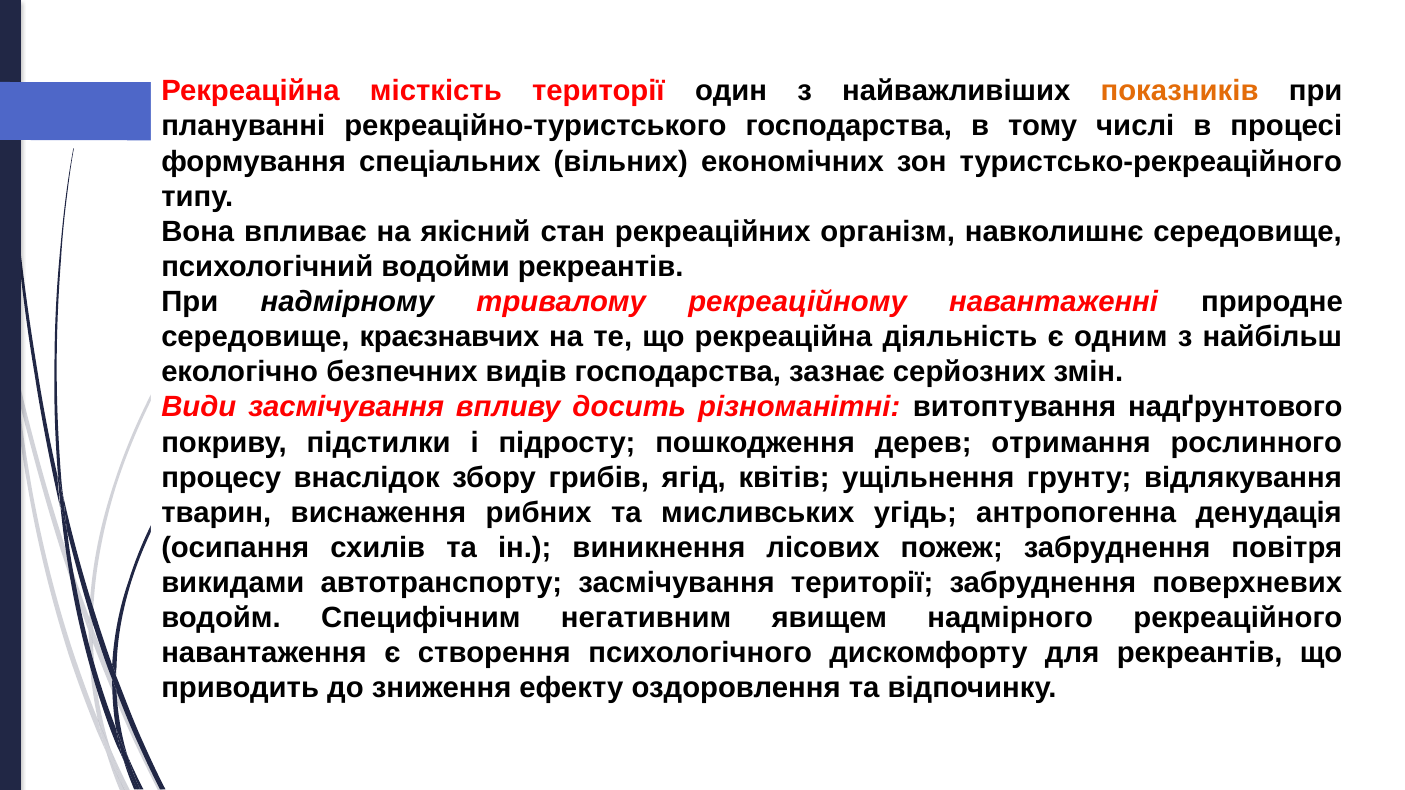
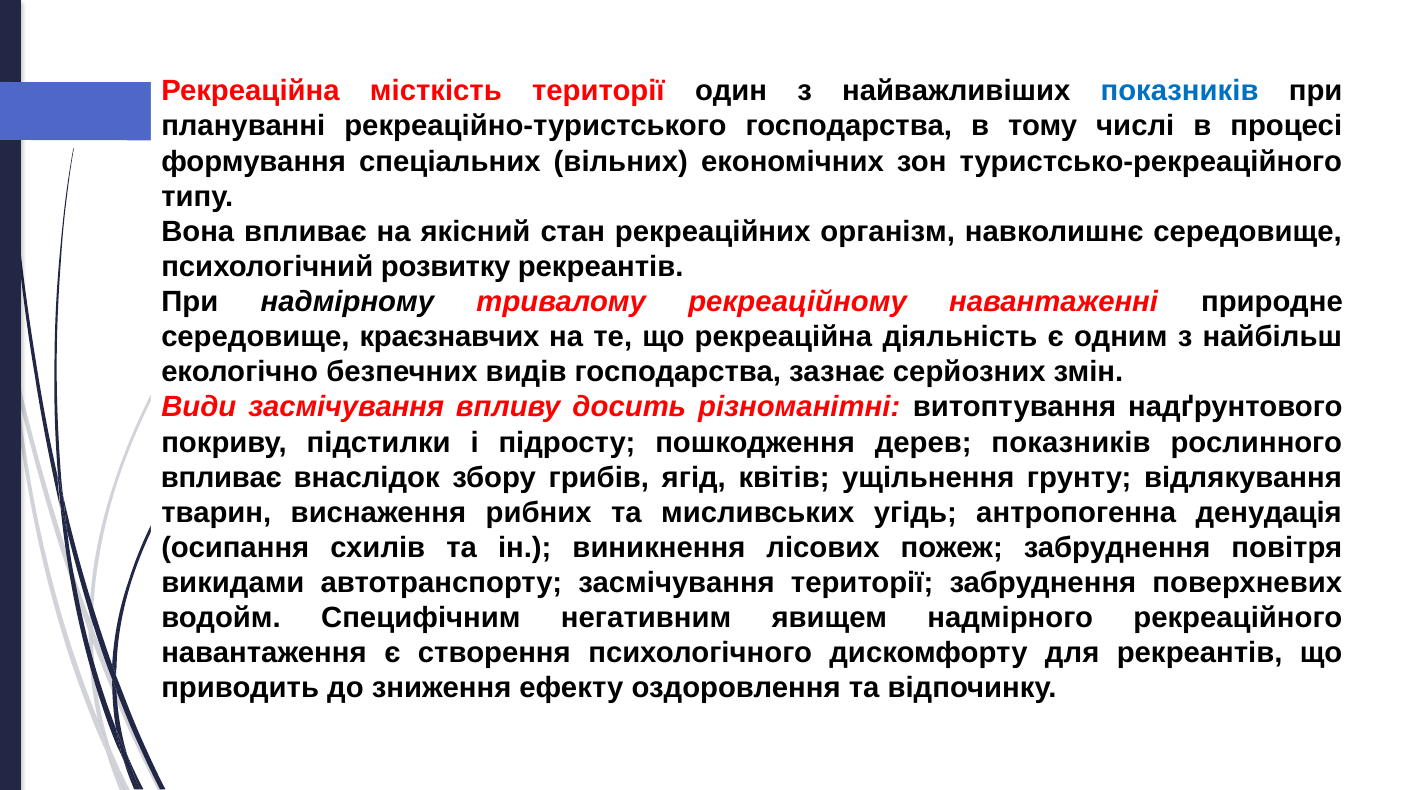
показників at (1180, 91) colour: orange -> blue
водойми: водойми -> розвитку
дерев отримання: отримання -> показників
процесу at (221, 478): процесу -> впливає
